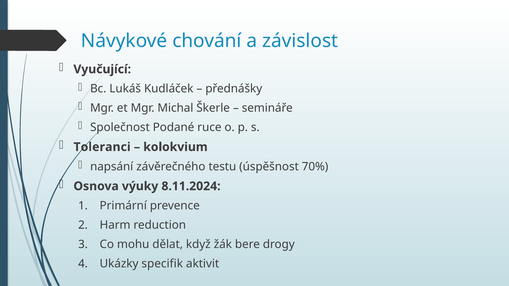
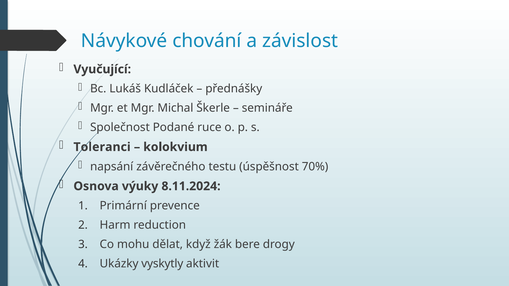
specifik: specifik -> vyskytly
